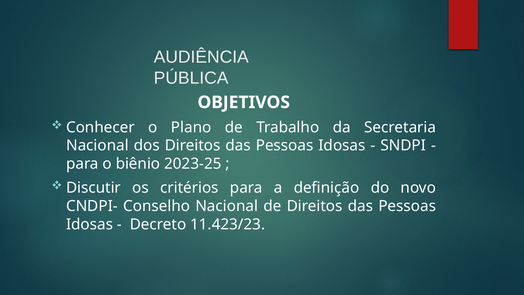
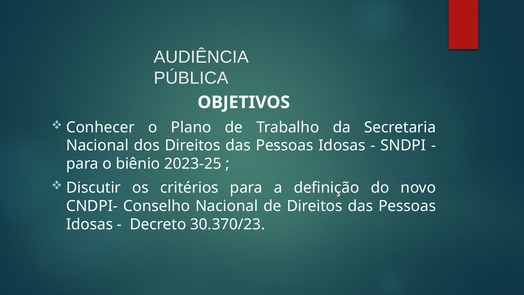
11.423/23: 11.423/23 -> 30.370/23
